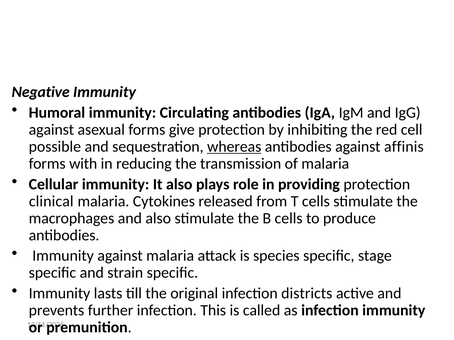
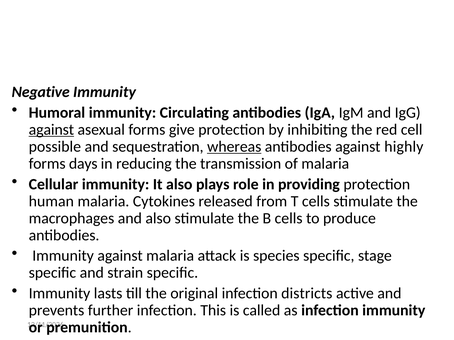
against at (51, 130) underline: none -> present
affinis: affinis -> highly
with: with -> days
clinical: clinical -> human
